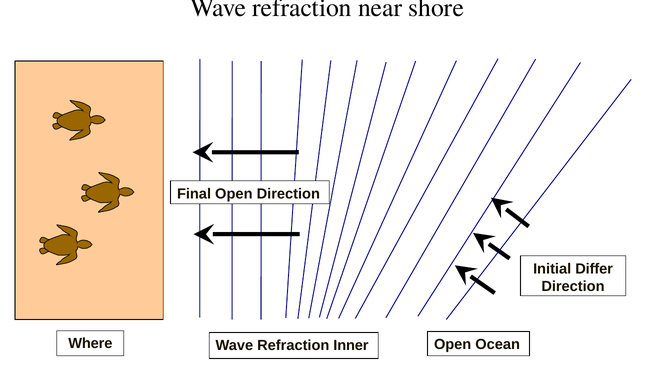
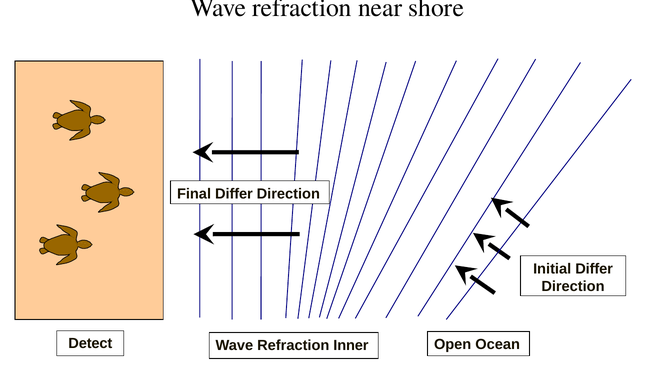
Final Open: Open -> Differ
Where: Where -> Detect
